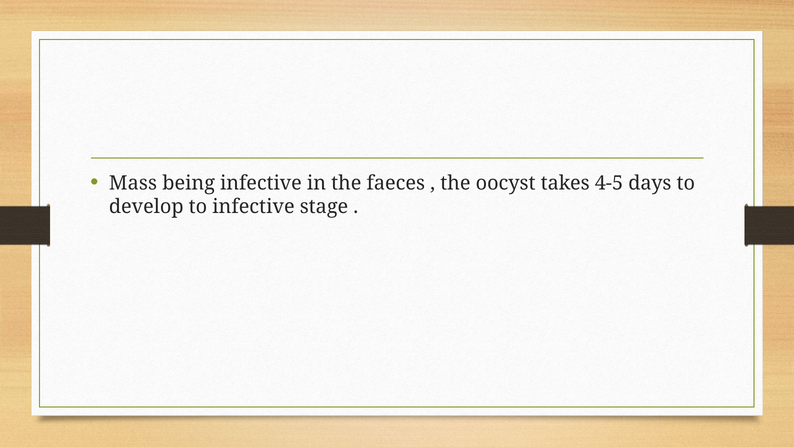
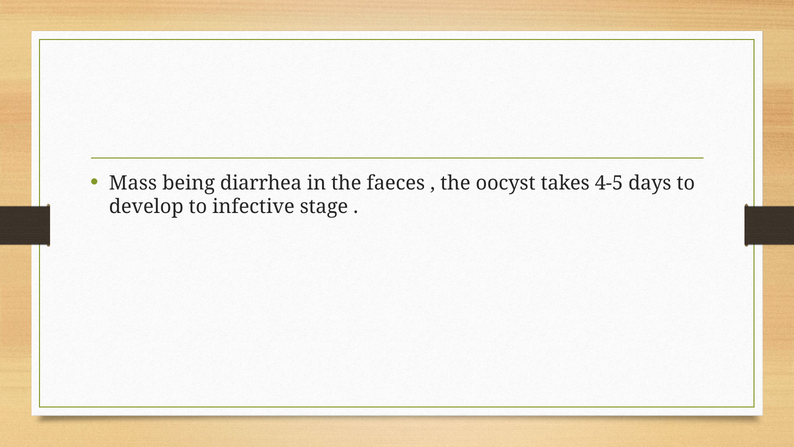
being infective: infective -> diarrhea
